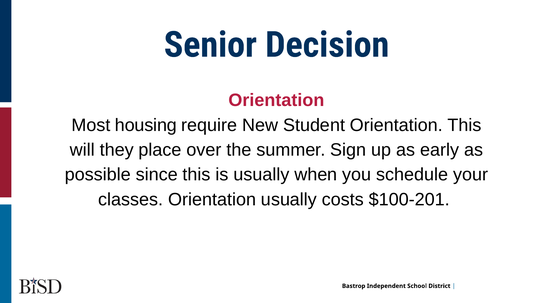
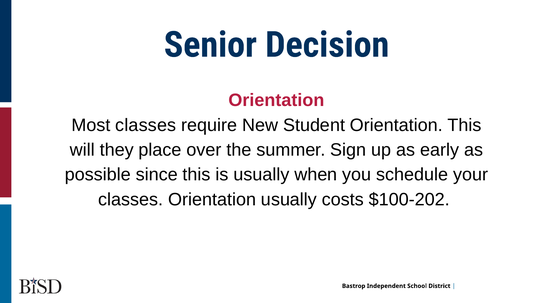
Most housing: housing -> classes
$100-201: $100-201 -> $100-202
